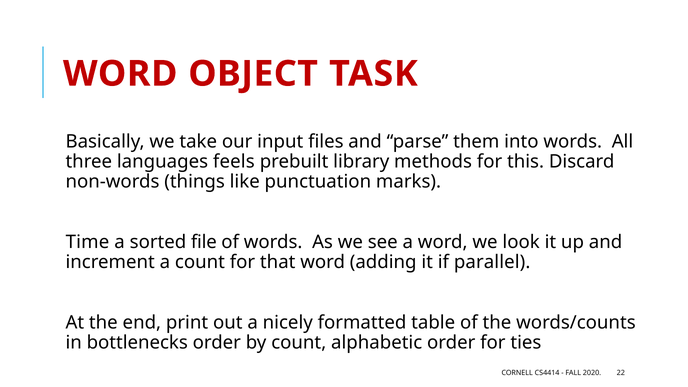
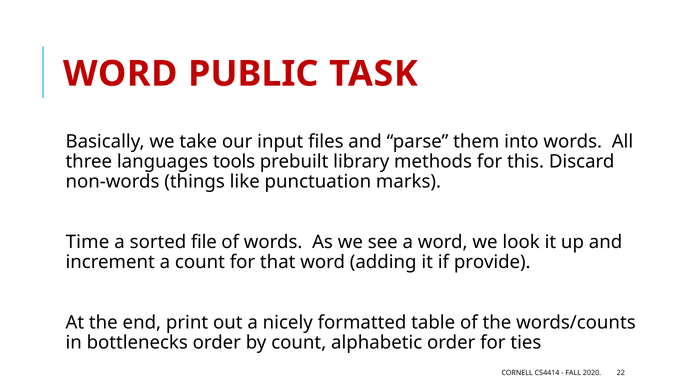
OBJECT: OBJECT -> PUBLIC
feels: feels -> tools
parallel: parallel -> provide
